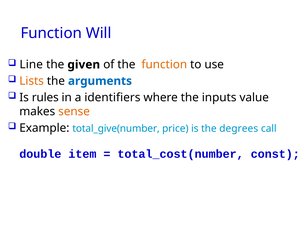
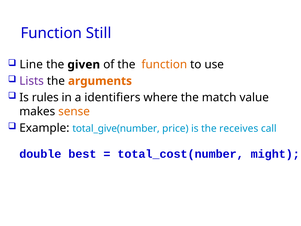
Will: Will -> Still
Lists colour: orange -> purple
arguments colour: blue -> orange
inputs: inputs -> match
degrees: degrees -> receives
item: item -> best
const: const -> might
